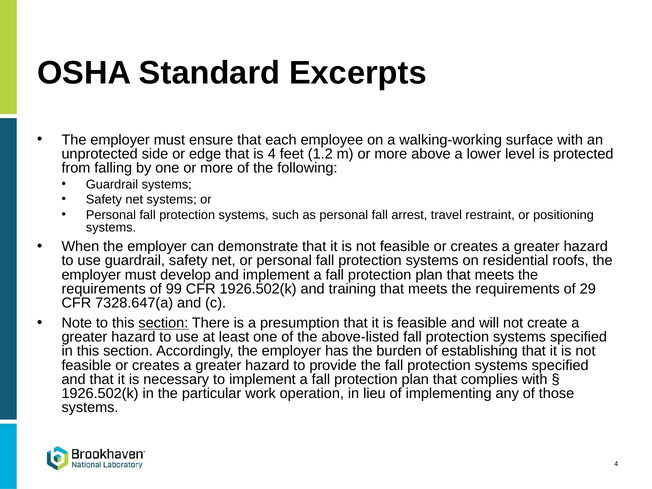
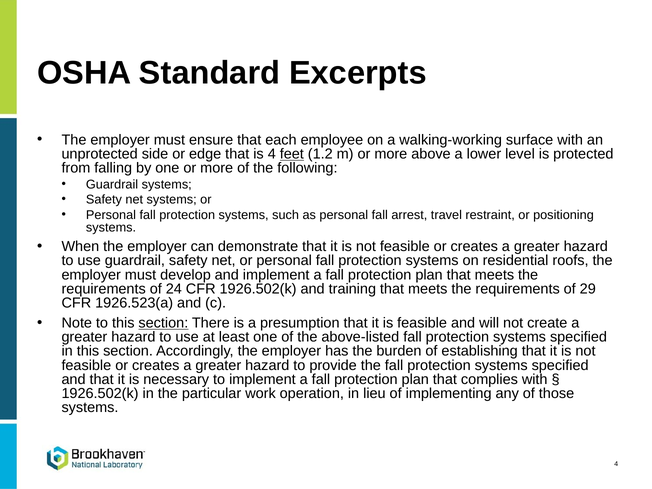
feet underline: none -> present
99: 99 -> 24
7328.647(a: 7328.647(a -> 1926.523(a
